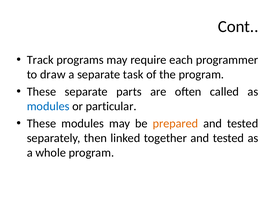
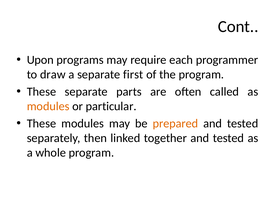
Track: Track -> Upon
task: task -> first
modules at (48, 106) colour: blue -> orange
